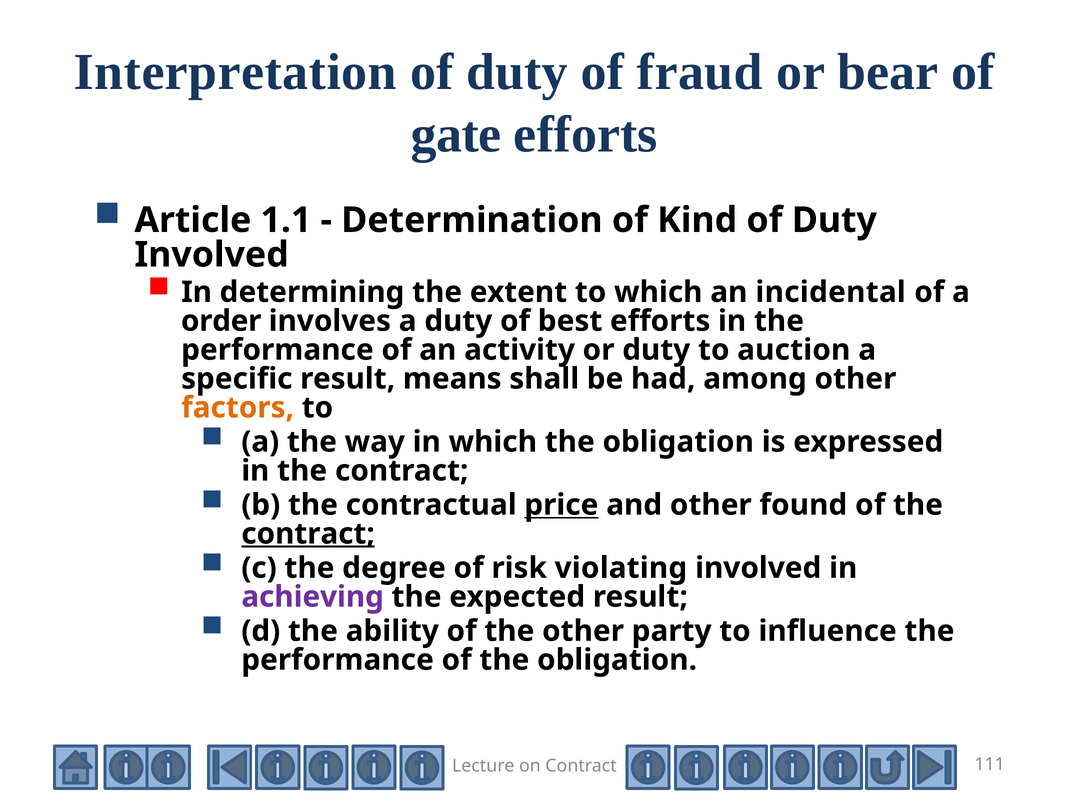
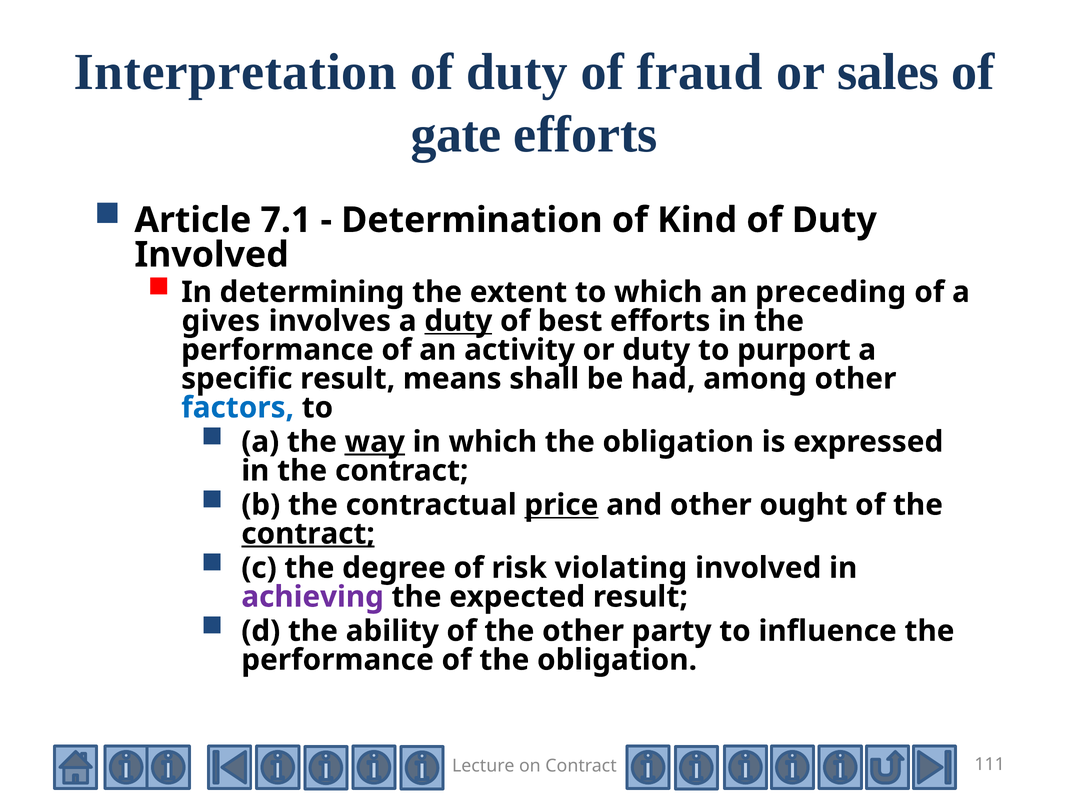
bear: bear -> sales
1.1: 1.1 -> 7.1
incidental: incidental -> preceding
order: order -> gives
duty at (458, 321) underline: none -> present
auction: auction -> purport
factors colour: orange -> blue
way underline: none -> present
found: found -> ought
